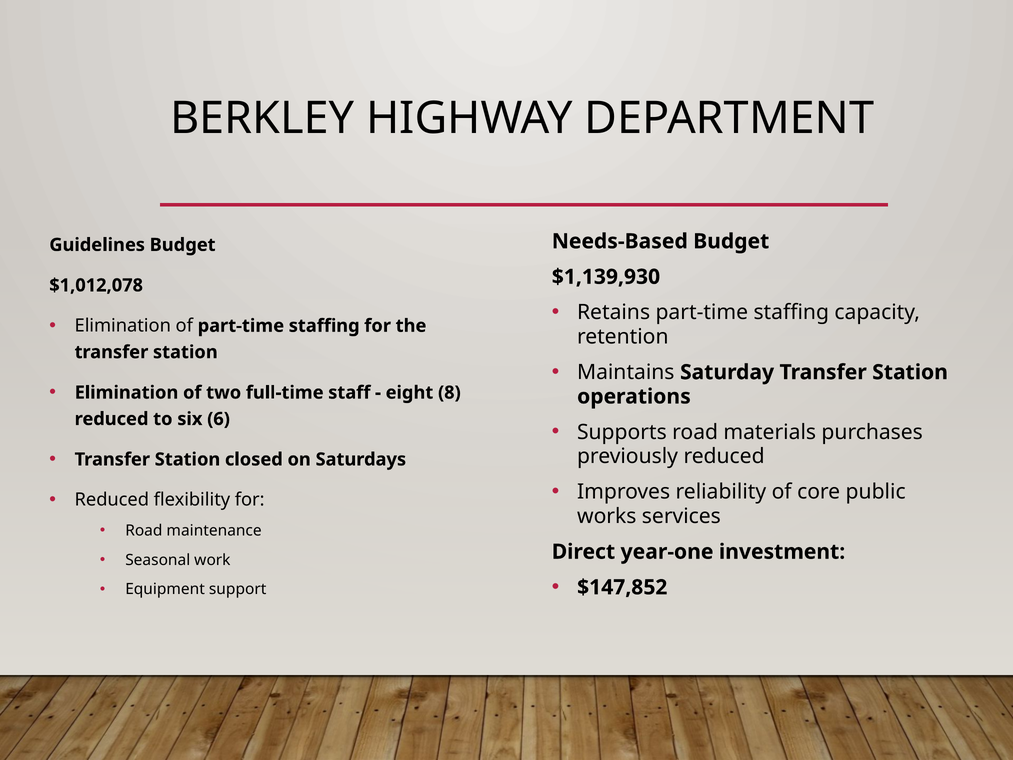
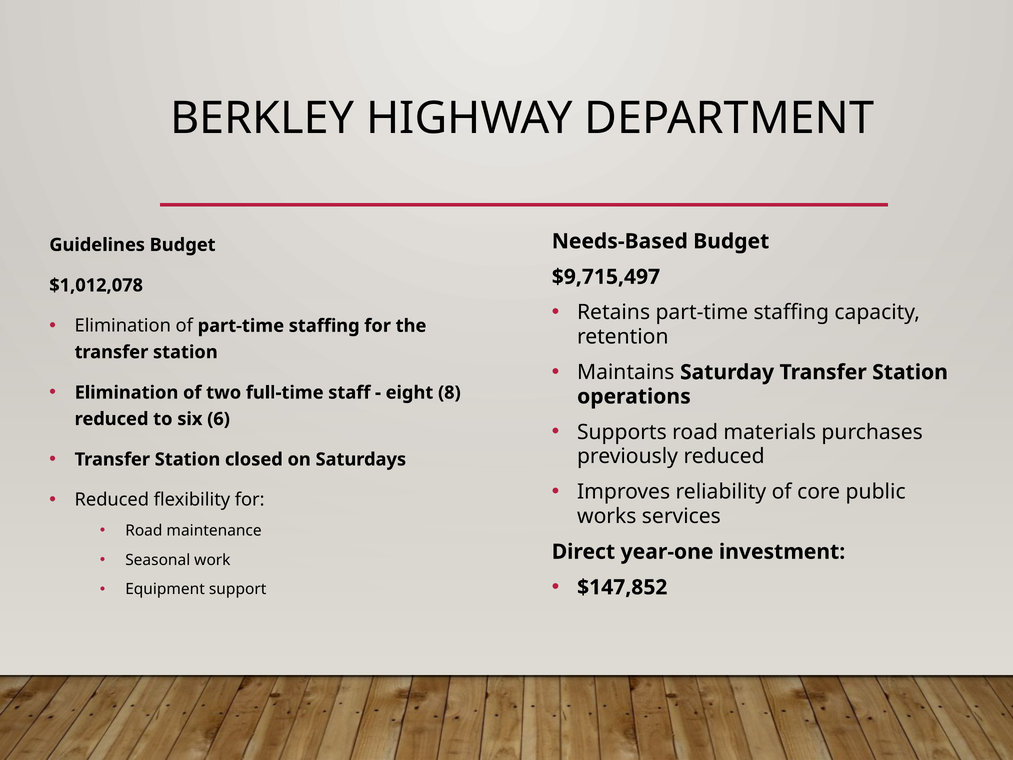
$1,139,930: $1,139,930 -> $9,715,497
